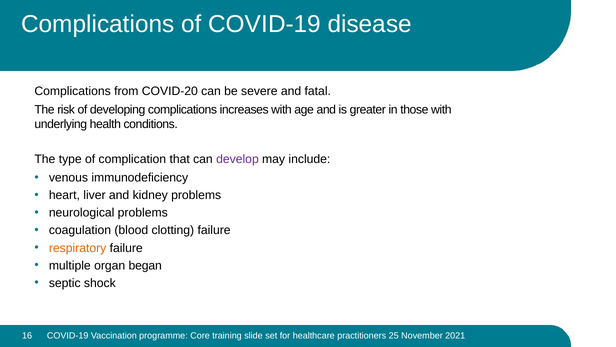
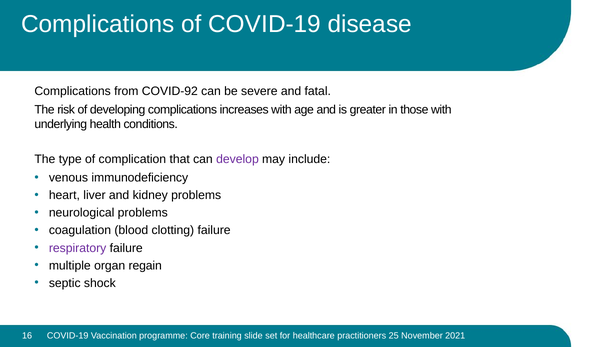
COVID-20: COVID-20 -> COVID-92
respiratory colour: orange -> purple
began: began -> regain
